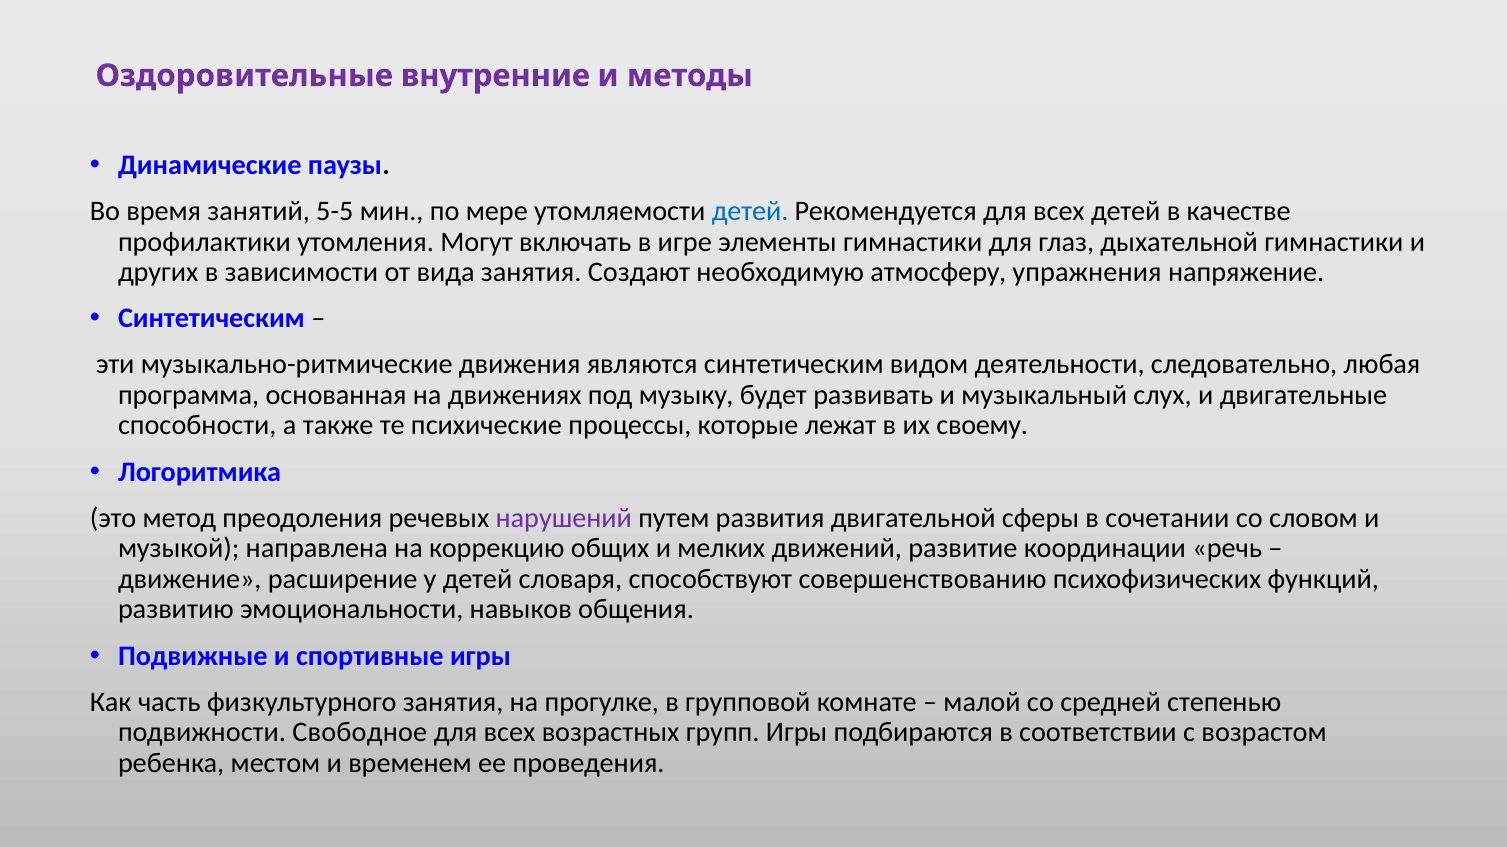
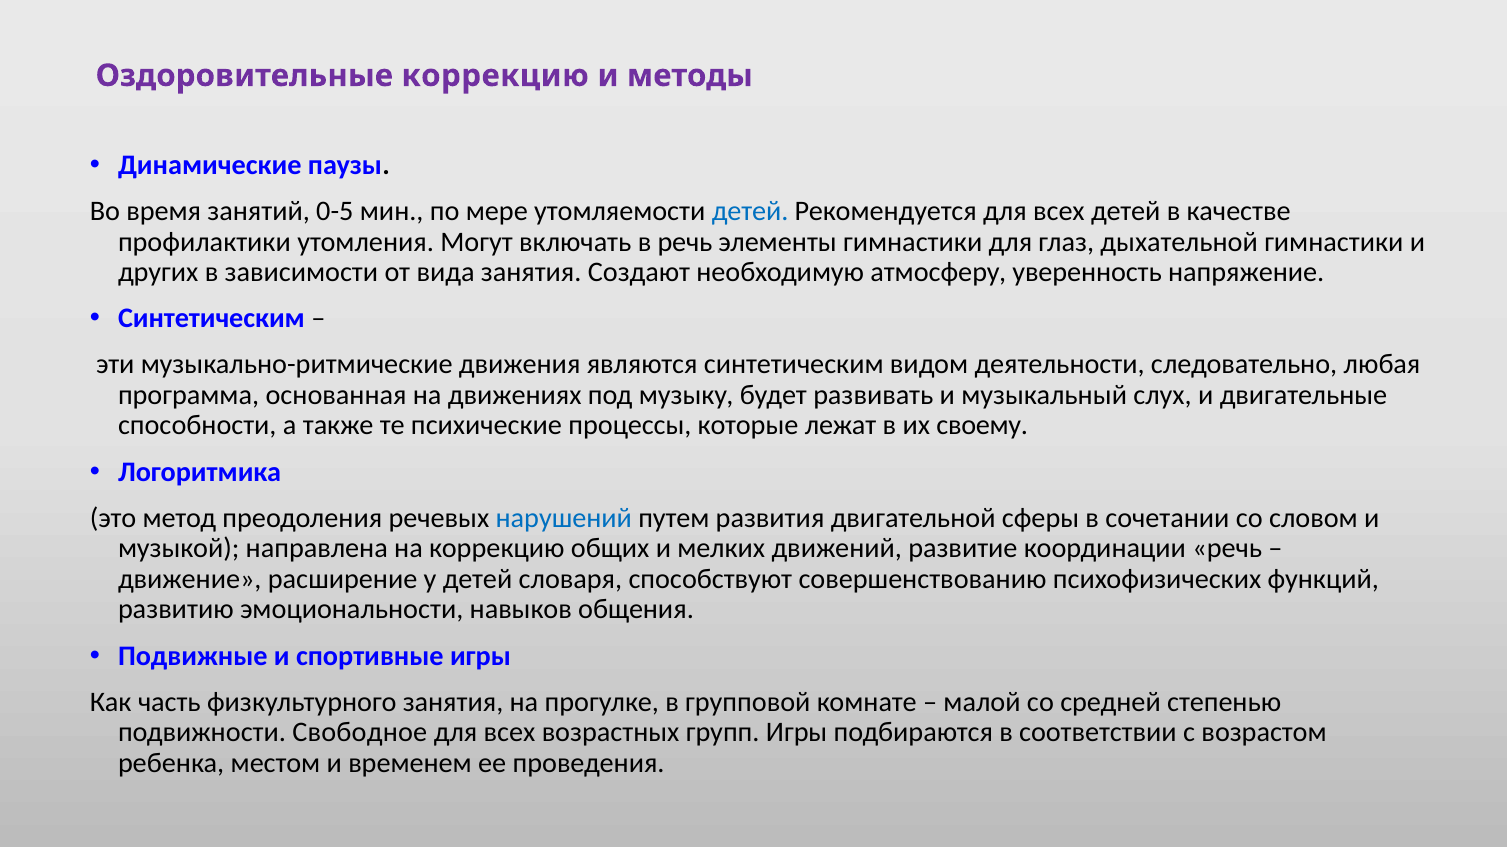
Оздоровительные внутренние: внутренние -> коррекцию
5-5: 5-5 -> 0-5
в игре: игре -> речь
упражнения: упражнения -> уверенность
нарушений colour: purple -> blue
